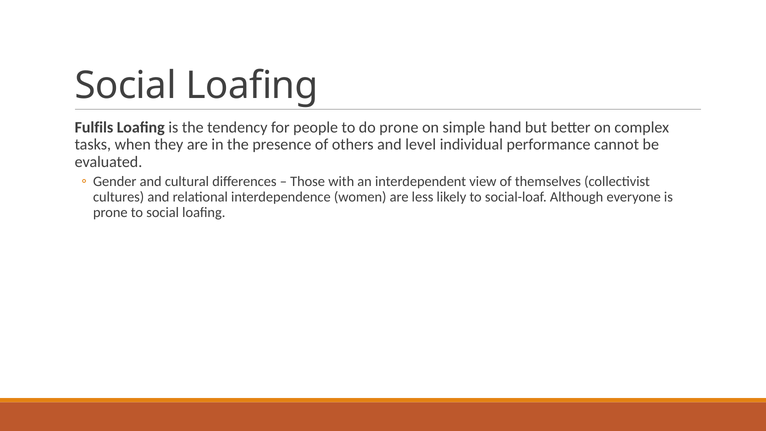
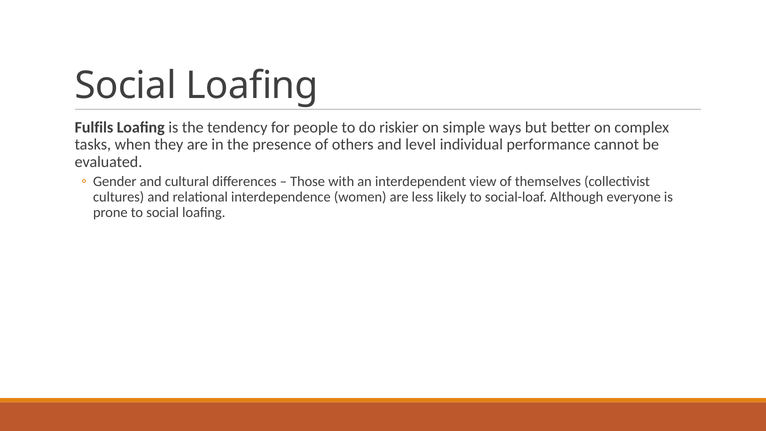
do prone: prone -> riskier
hand: hand -> ways
